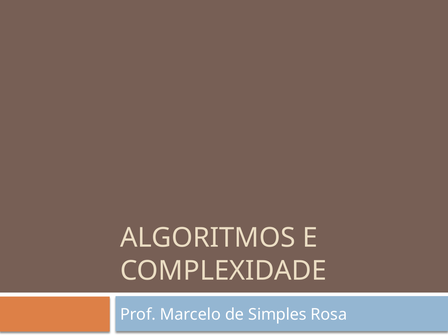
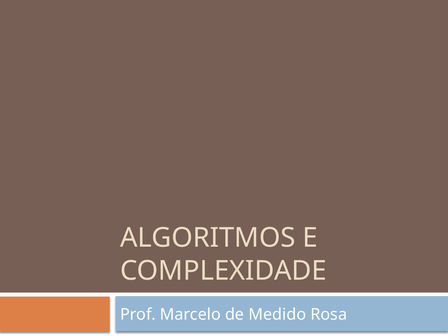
Simples: Simples -> Medido
